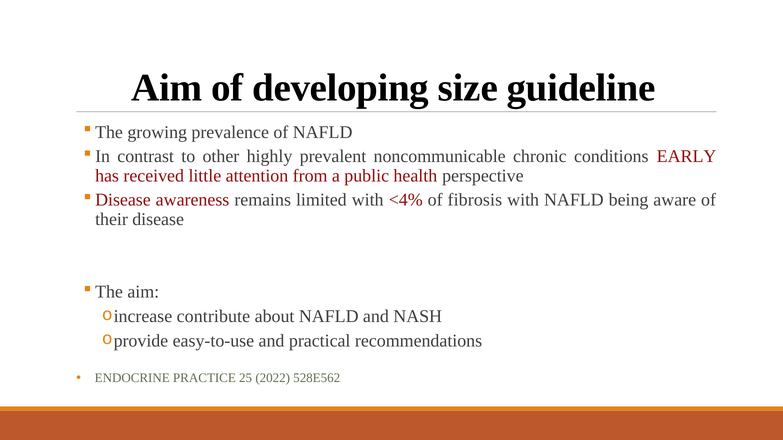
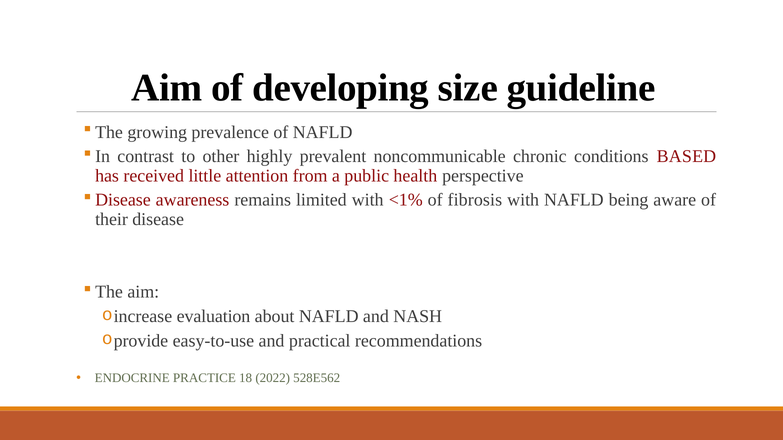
EARLY: EARLY -> BASED
<4%: <4% -> <1%
contribute: contribute -> evaluation
25: 25 -> 18
